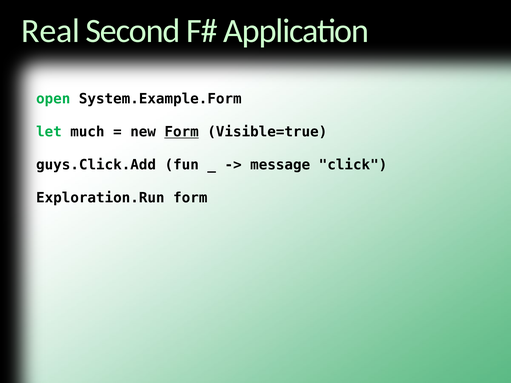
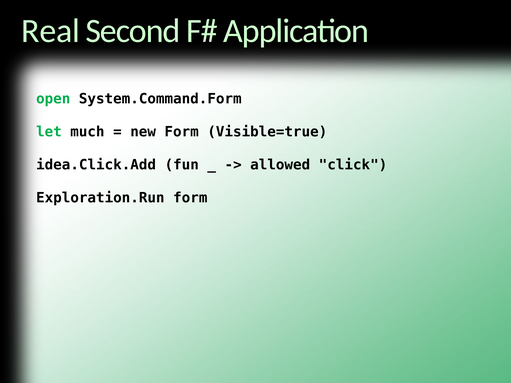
System.Example.Form: System.Example.Form -> System.Command.Form
Form at (182, 132) underline: present -> none
guys.Click.Add: guys.Click.Add -> idea.Click.Add
message: message -> allowed
